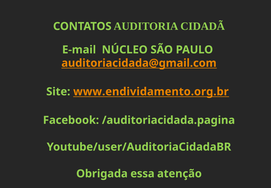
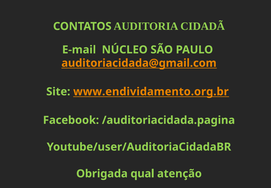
essa: essa -> qual
